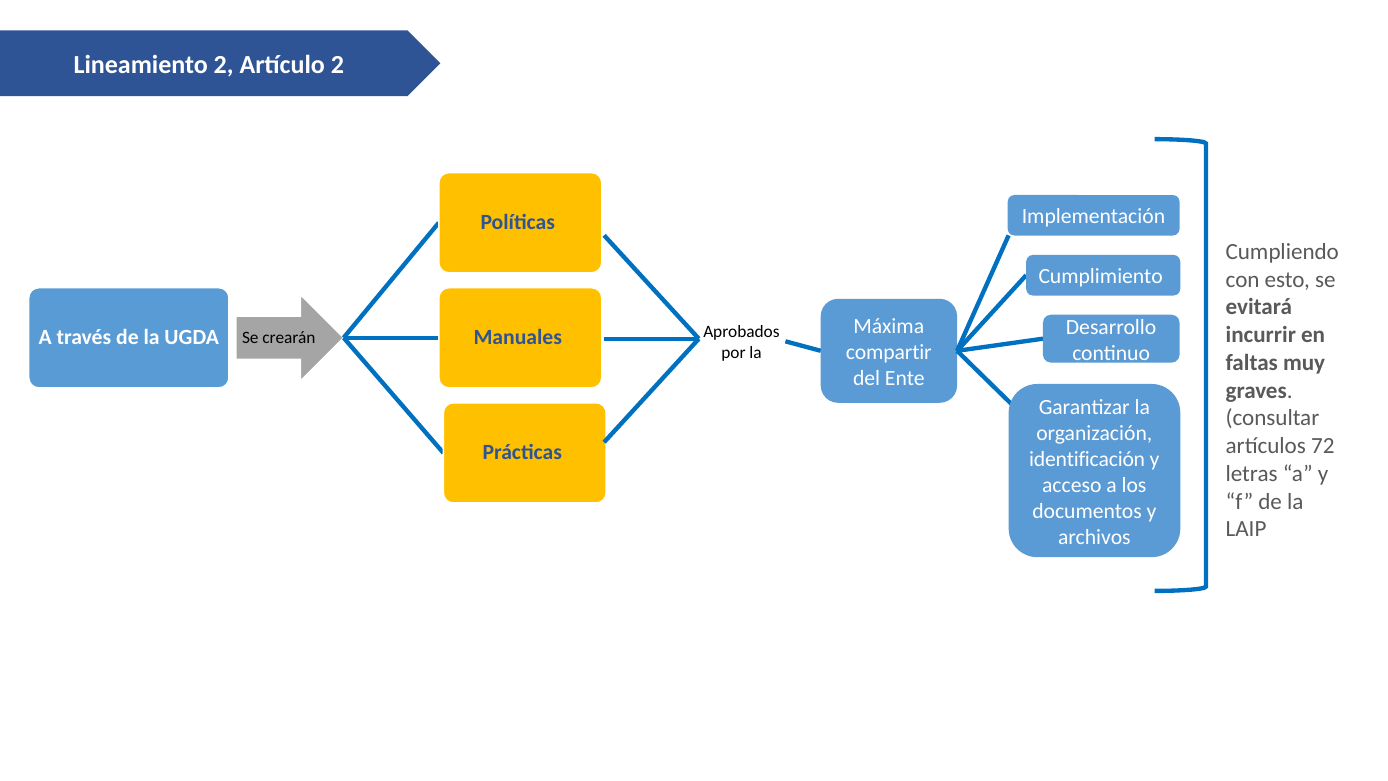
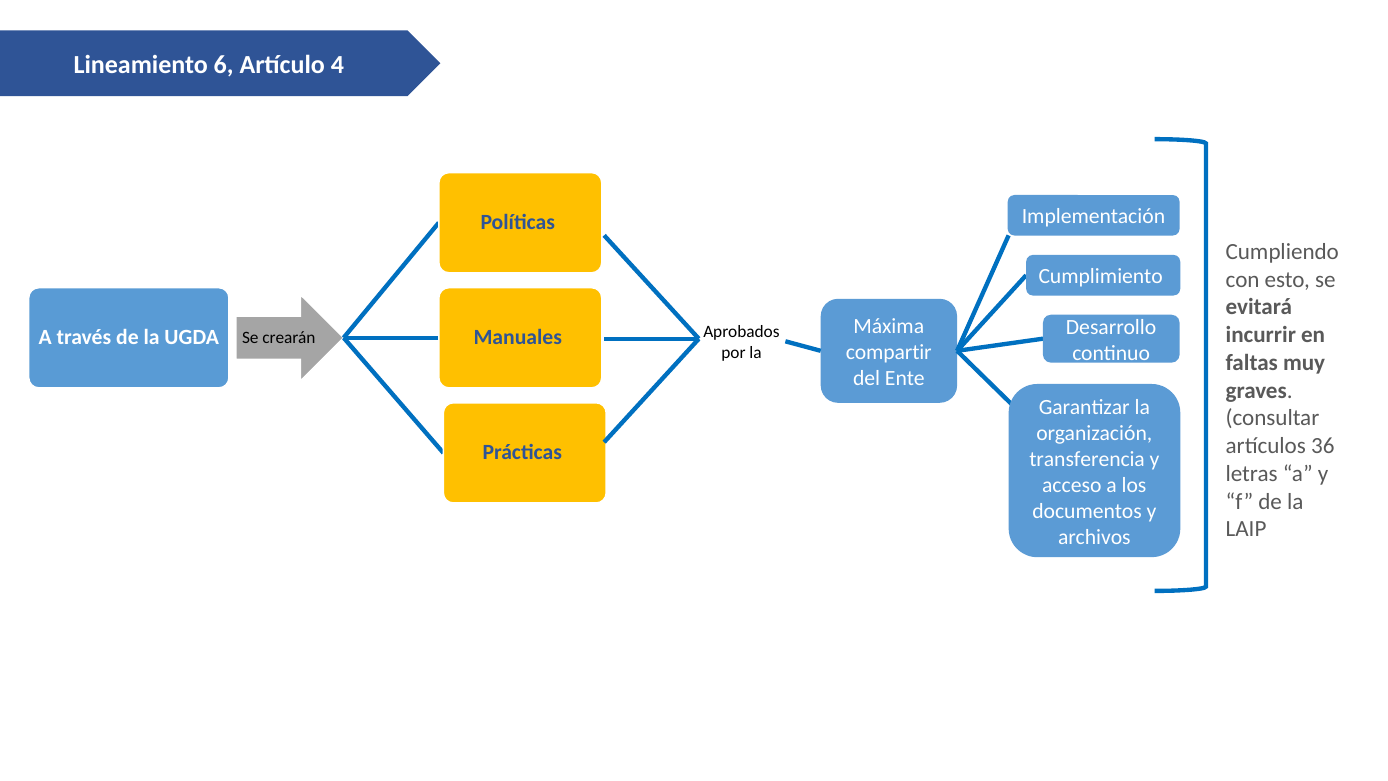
Lineamiento 2: 2 -> 6
Artículo 2: 2 -> 4
72: 72 -> 36
identificación: identificación -> transferencia
